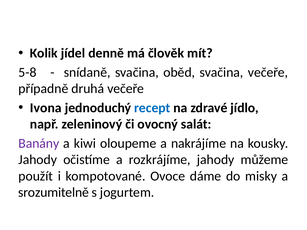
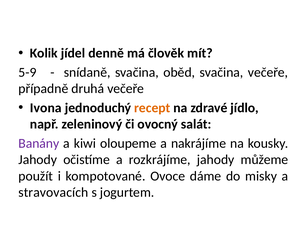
5-8: 5-8 -> 5-9
recept colour: blue -> orange
srozumitelně: srozumitelně -> stravovacích
